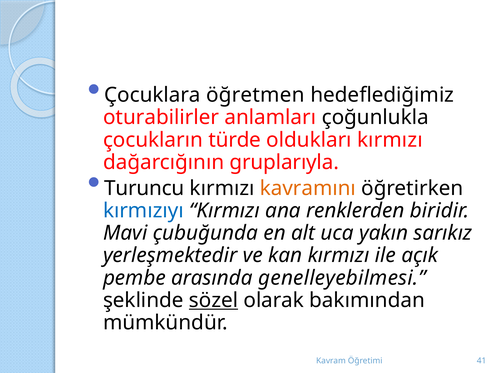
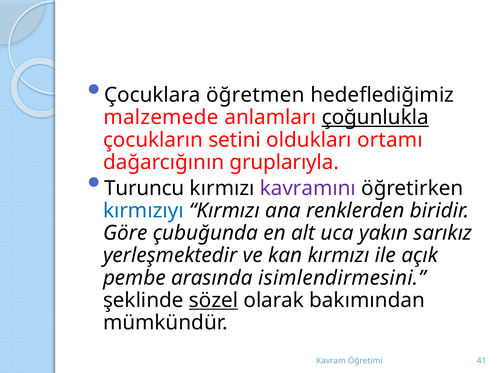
oturabilirler: oturabilirler -> malzemede
çoğunlukla underline: none -> present
türde: türde -> setini
oldukları kırmızı: kırmızı -> ortamı
kavramını colour: orange -> purple
Mavi: Mavi -> Göre
genelleyebilmesi: genelleyebilmesi -> isimlendirmesini
